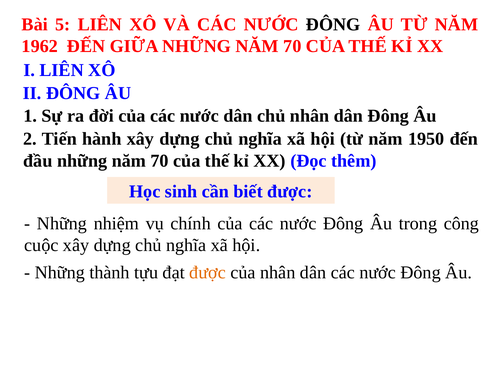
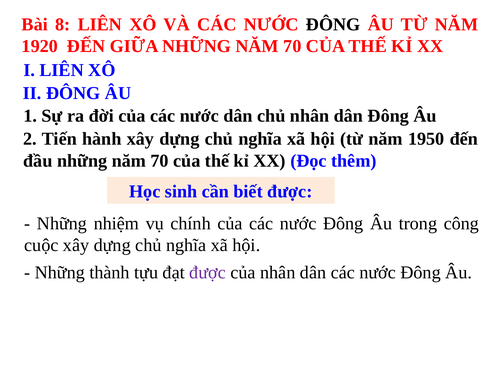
5: 5 -> 8
1962: 1962 -> 1920
được at (208, 272) colour: orange -> purple
